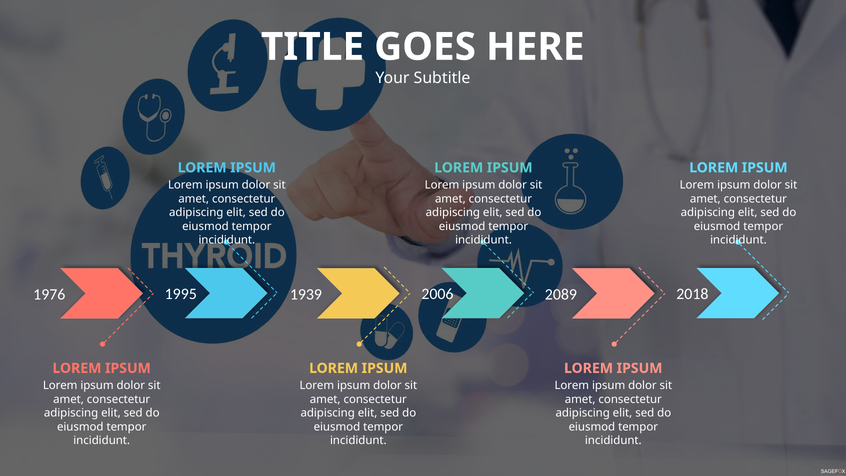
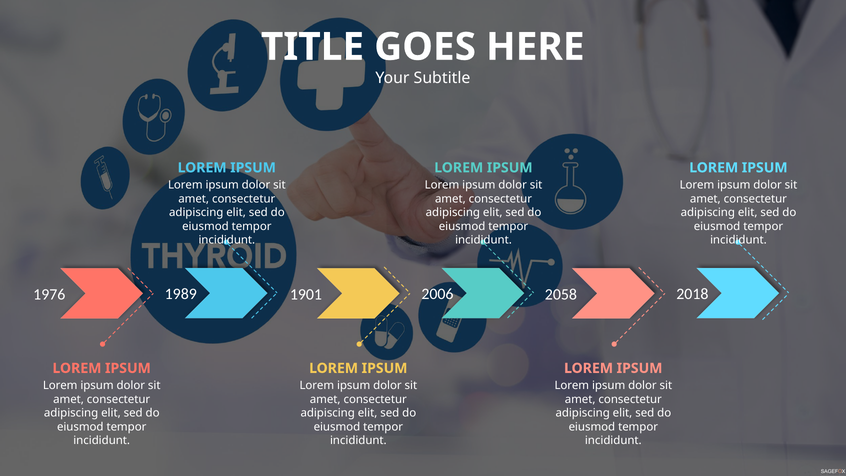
1995: 1995 -> 1989
1939: 1939 -> 1901
2089: 2089 -> 2058
